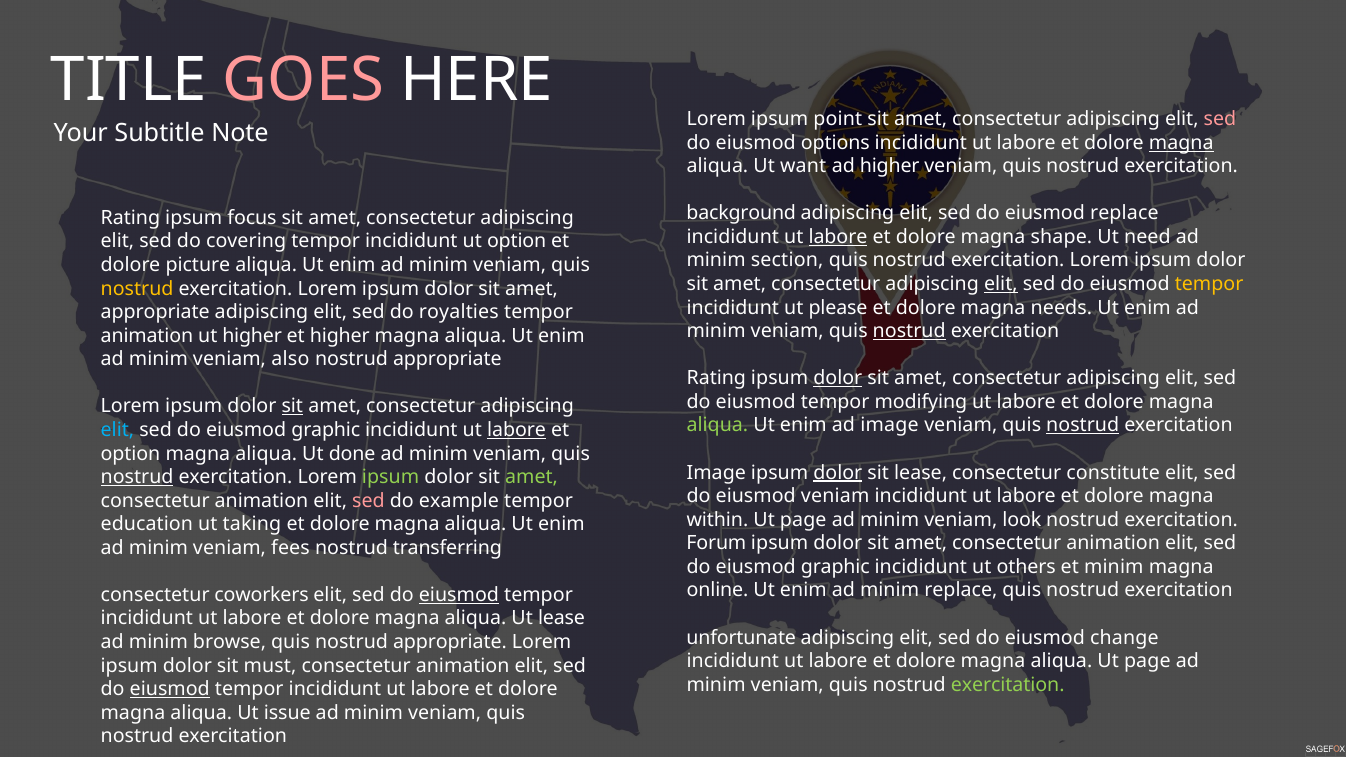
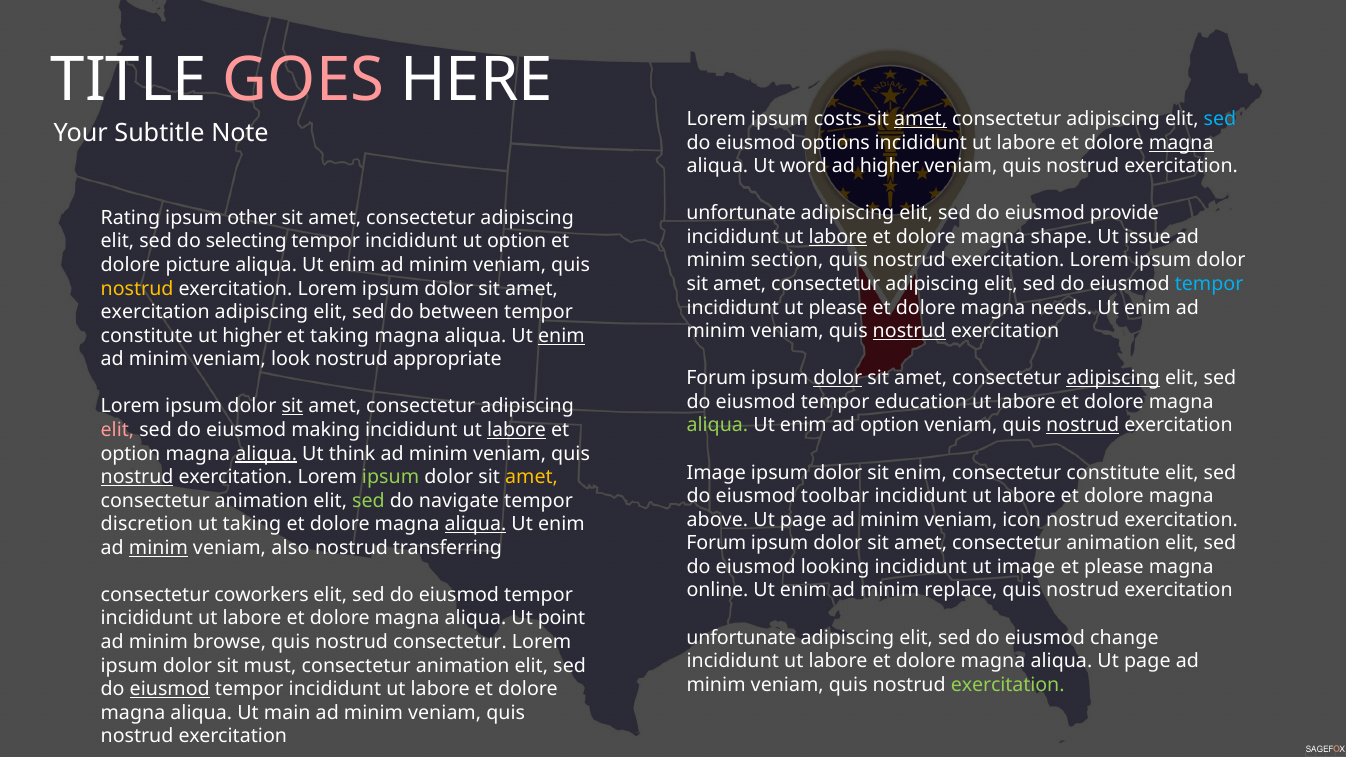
point: point -> costs
amet at (921, 119) underline: none -> present
sed at (1220, 119) colour: pink -> light blue
want: want -> word
background at (741, 213): background -> unfortunate
eiusmod replace: replace -> provide
focus: focus -> other
need: need -> issue
covering: covering -> selecting
elit at (1001, 284) underline: present -> none
tempor at (1209, 284) colour: yellow -> light blue
appropriate at (155, 312): appropriate -> exercitation
royalties: royalties -> between
animation at (147, 336): animation -> constitute
et higher: higher -> taking
enim at (561, 336) underline: none -> present
also: also -> look
Rating at (716, 378): Rating -> Forum
adipiscing at (1113, 378) underline: none -> present
modifying: modifying -> education
ad image: image -> option
elit at (117, 430) colour: light blue -> pink
graphic at (326, 430): graphic -> making
aliqua at (266, 454) underline: none -> present
done: done -> think
dolor at (838, 473) underline: present -> none
sit lease: lease -> enim
amet at (532, 477) colour: light green -> yellow
eiusmod veniam: veniam -> toolbar
sed at (368, 501) colour: pink -> light green
example: example -> navigate
within: within -> above
look: look -> icon
education: education -> discretion
aliqua at (476, 524) underline: none -> present
minim at (158, 548) underline: none -> present
fees: fees -> also
graphic at (835, 567): graphic -> looking
ut others: others -> image
et minim: minim -> please
eiusmod at (459, 595) underline: present -> none
Ut lease: lease -> point
quis nostrud appropriate: appropriate -> consectetur
issue: issue -> main
